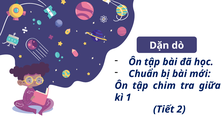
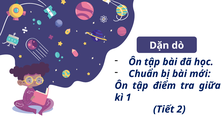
chim: chim -> điểm
